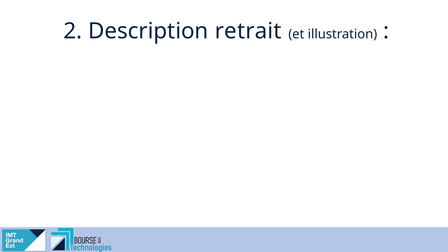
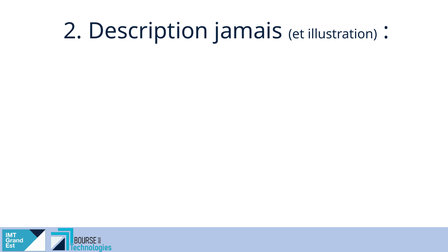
retrait: retrait -> jamais
